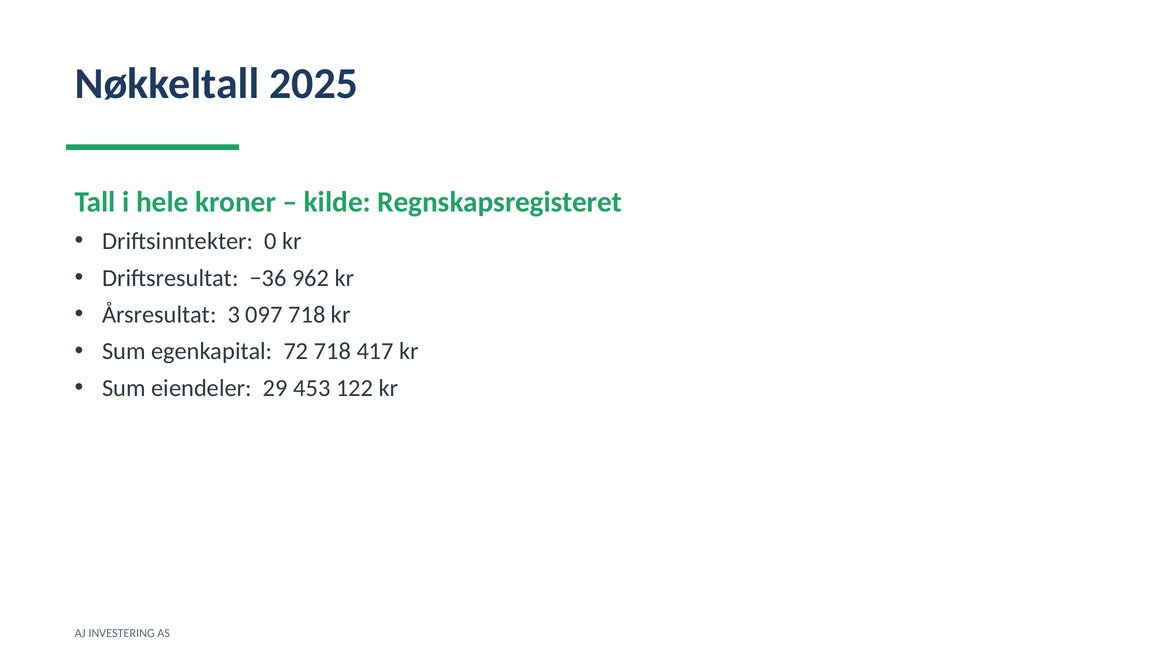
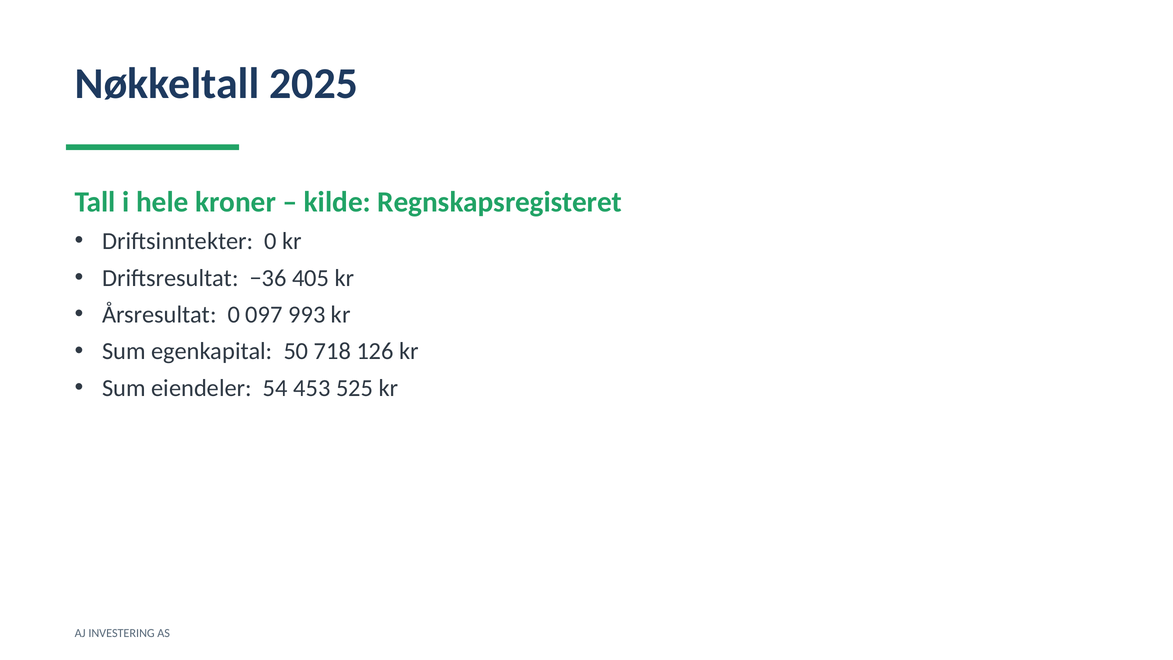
962: 962 -> 405
Årsresultat 3: 3 -> 0
097 718: 718 -> 993
72: 72 -> 50
417: 417 -> 126
29: 29 -> 54
122: 122 -> 525
